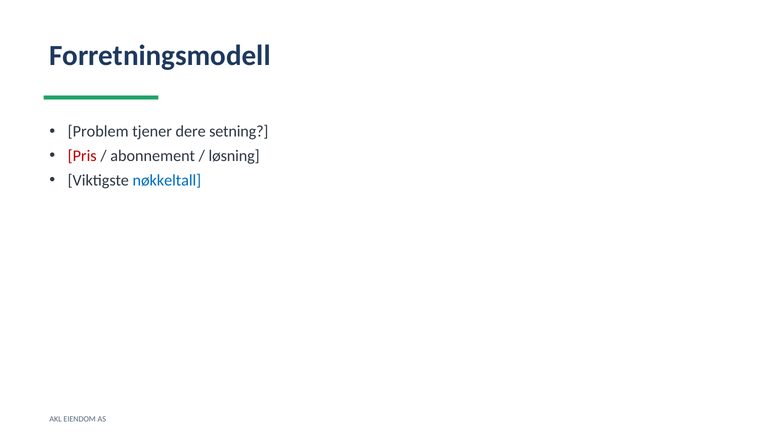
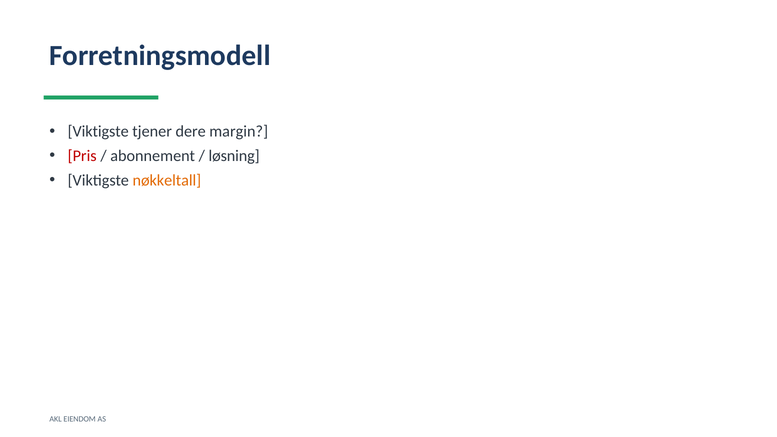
Problem at (98, 132): Problem -> Viktigste
setning: setning -> margin
nøkkeltall colour: blue -> orange
